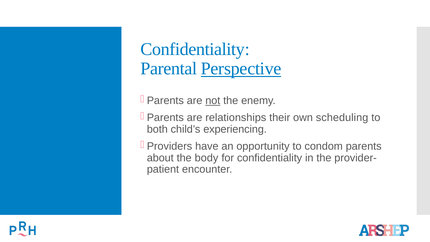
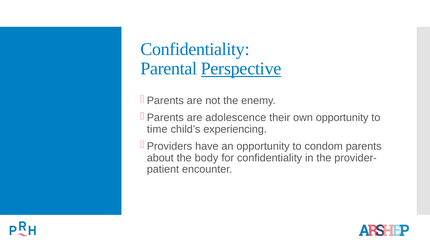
not underline: present -> none
relationships: relationships -> adolescence
own scheduling: scheduling -> opportunity
both: both -> time
